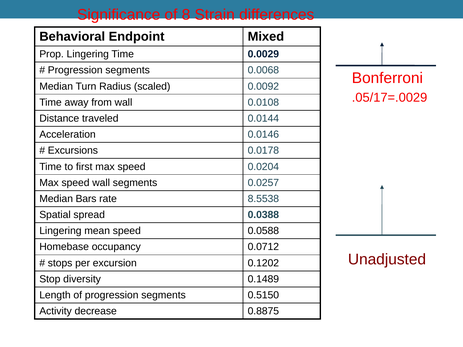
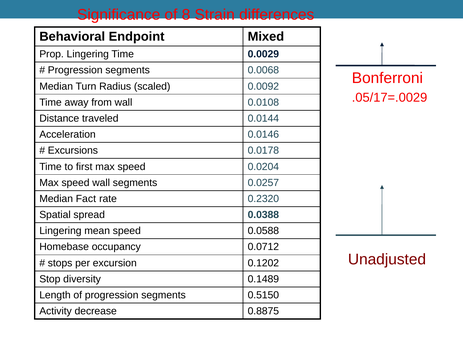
Bars: Bars -> Fact
8.5538: 8.5538 -> 0.2320
